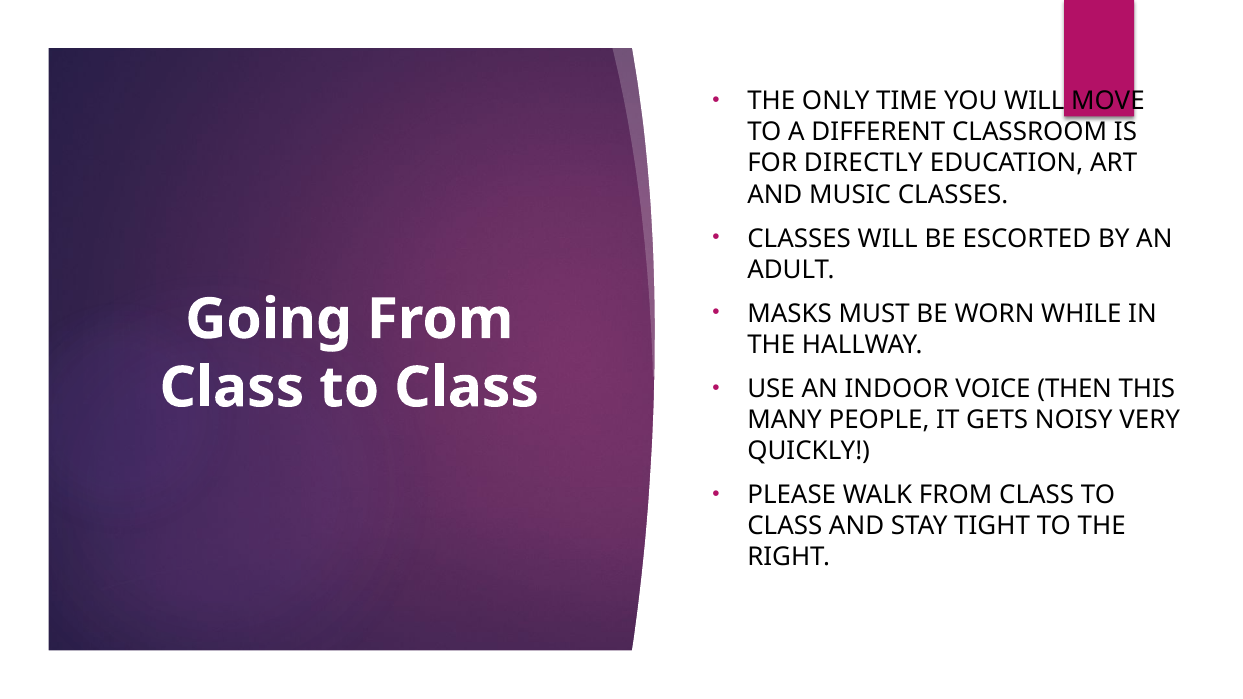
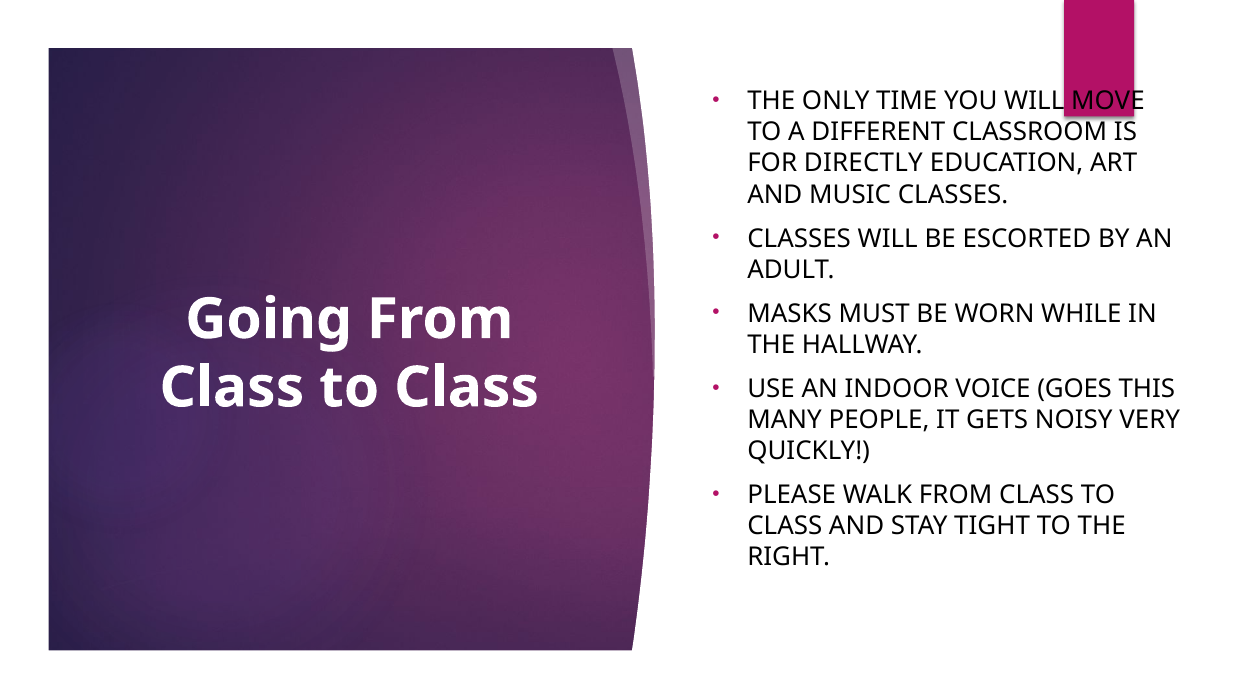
THEN: THEN -> GOES
